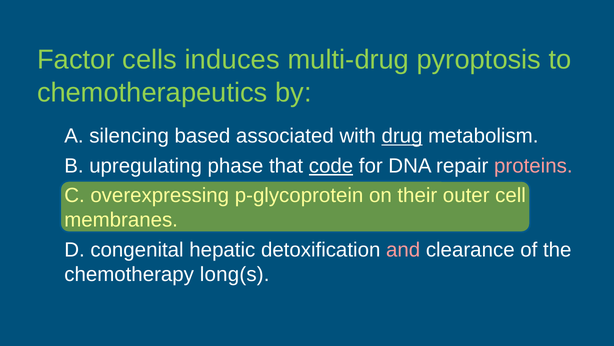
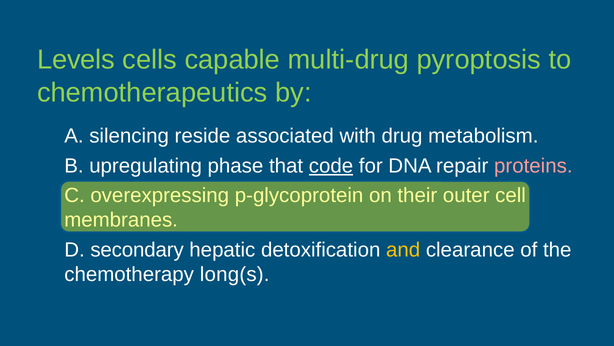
Factor: Factor -> Levels
induces: induces -> capable
based: based -> reside
drug underline: present -> none
congenital: congenital -> secondary
and colour: pink -> yellow
